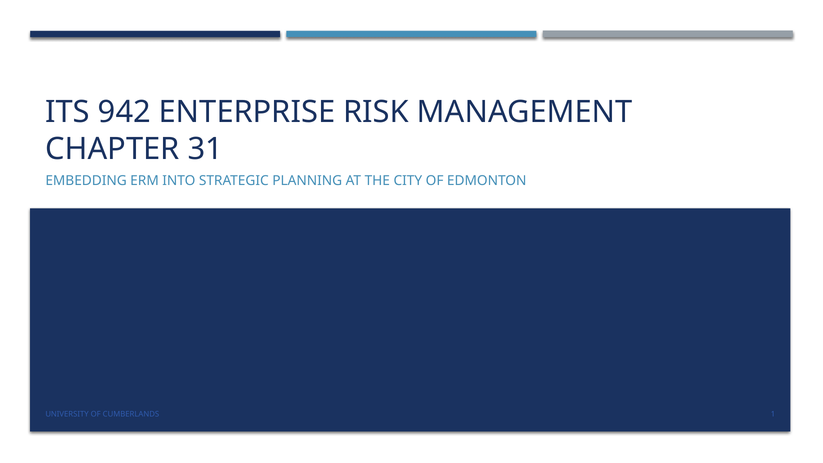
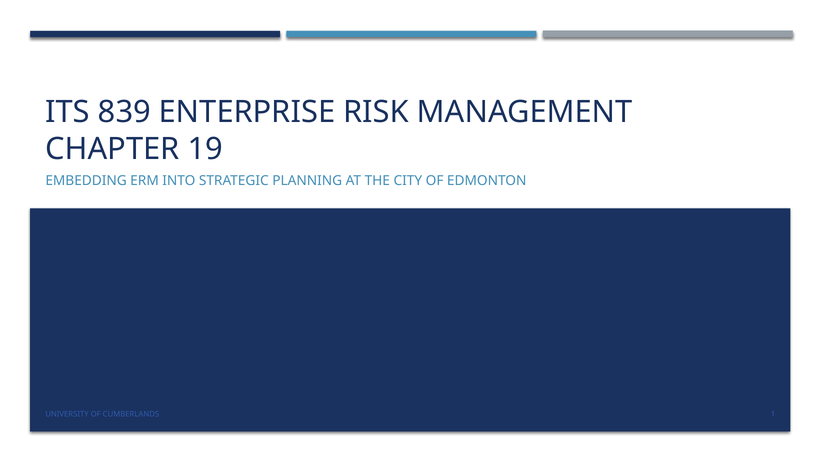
942: 942 -> 839
31: 31 -> 19
